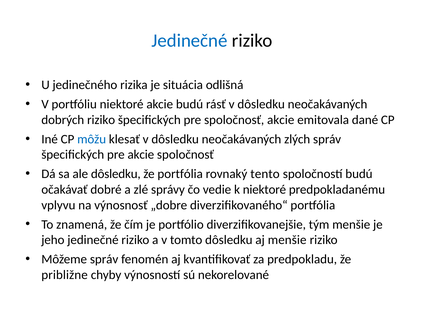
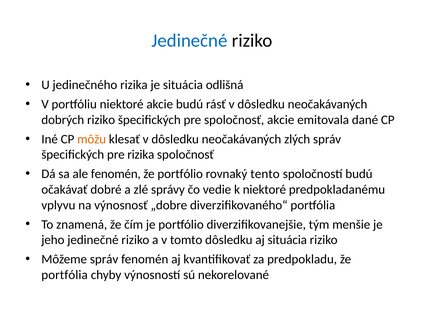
môžu colour: blue -> orange
pre akcie: akcie -> rizika
ale dôsledku: dôsledku -> fenomén
že portfólia: portfólia -> portfólio
aj menšie: menšie -> situácia
približne at (65, 275): približne -> portfólia
